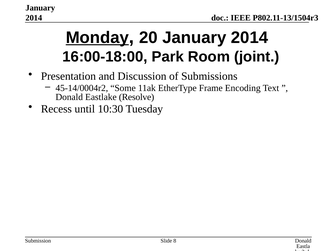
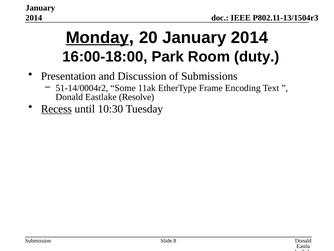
joint: joint -> duty
45-14/0004r2: 45-14/0004r2 -> 51-14/0004r2
Recess underline: none -> present
